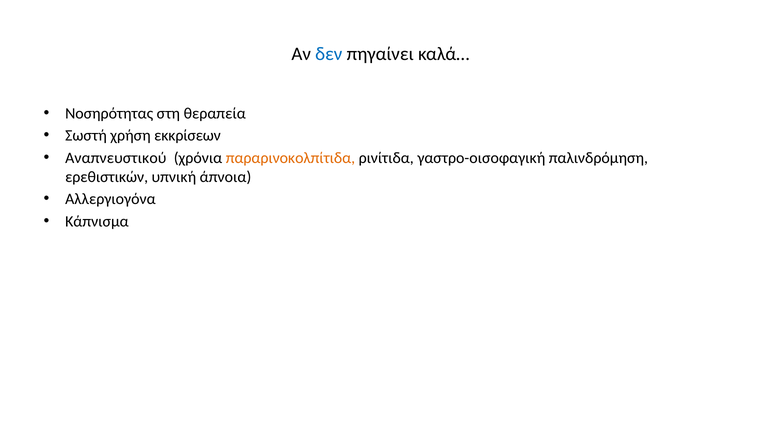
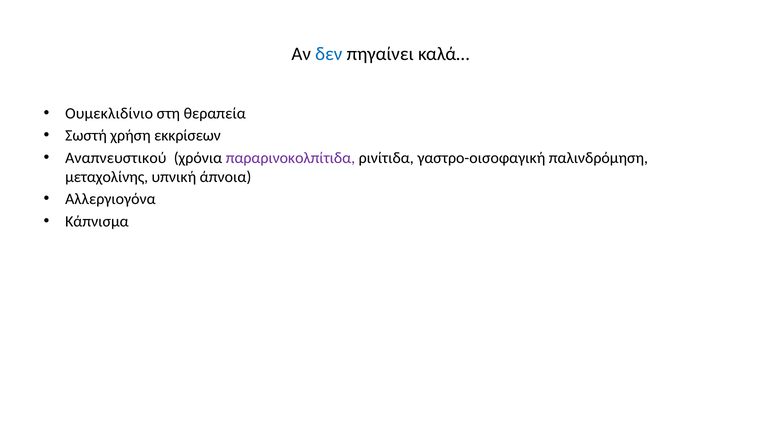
Νοσηρότητας: Νοσηρότητας -> Ουμεκλιδίνιο
παραρινοκολπίτιδα colour: orange -> purple
ερεθιστικών: ερεθιστικών -> μεταχολίνης
